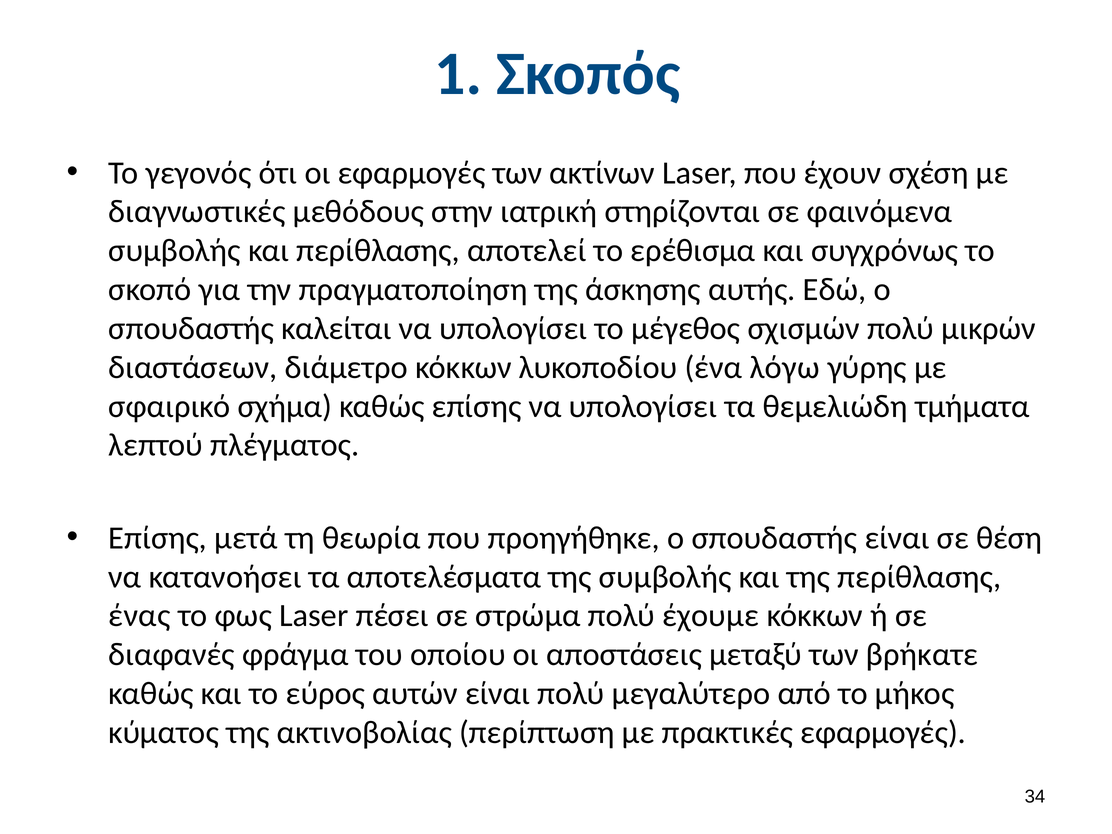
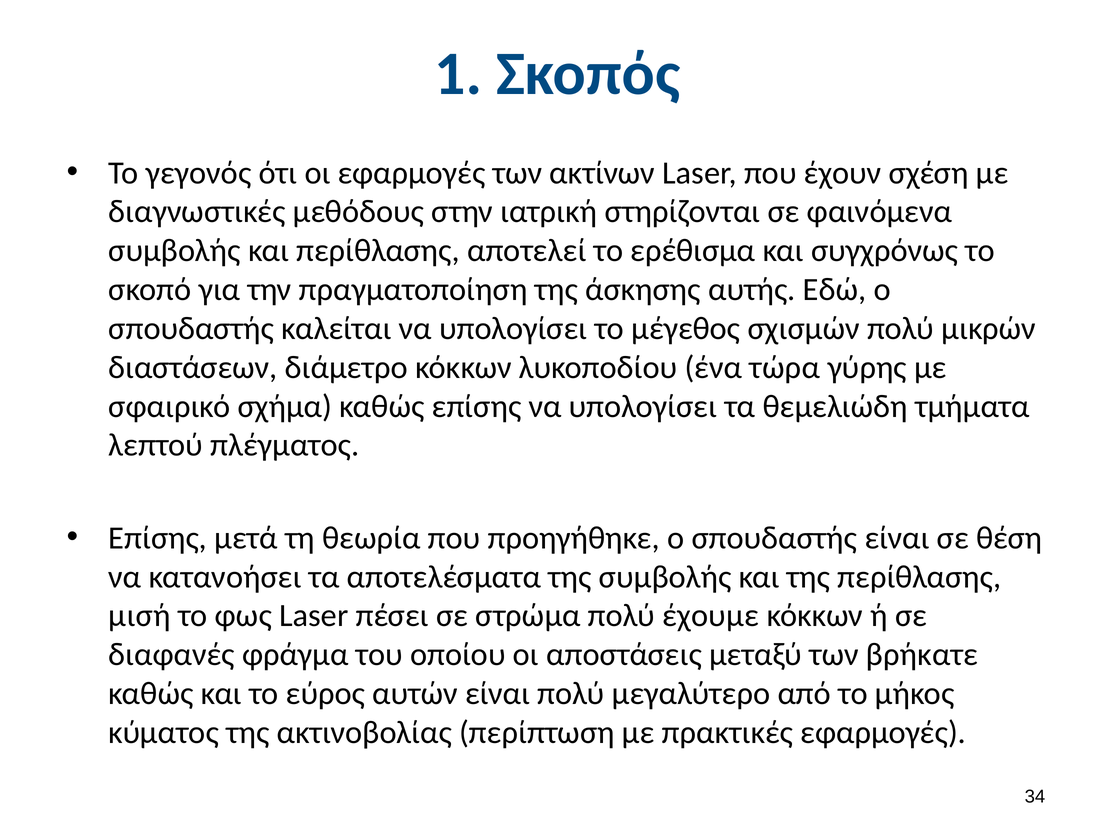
λόγω: λόγω -> τώρα
ένας: ένας -> μισή
